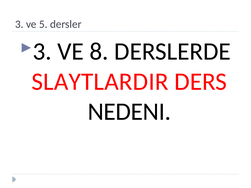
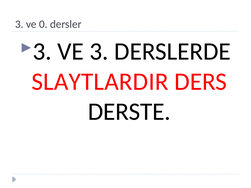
5: 5 -> 0
VE 8: 8 -> 3
NEDENI: NEDENI -> DERSTE
